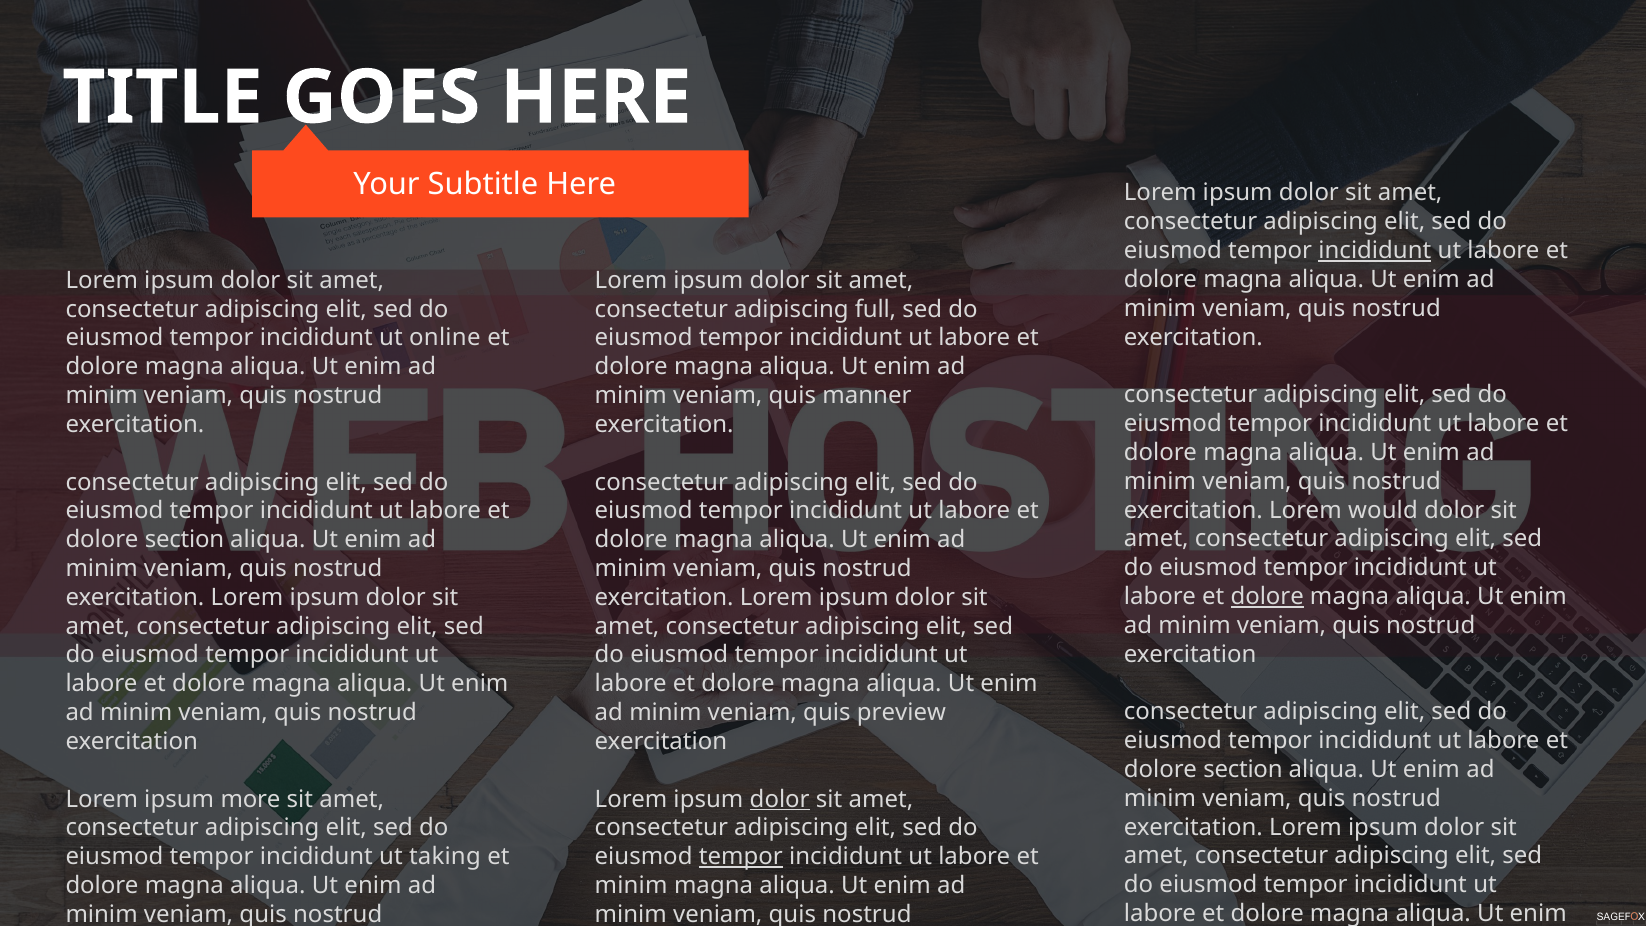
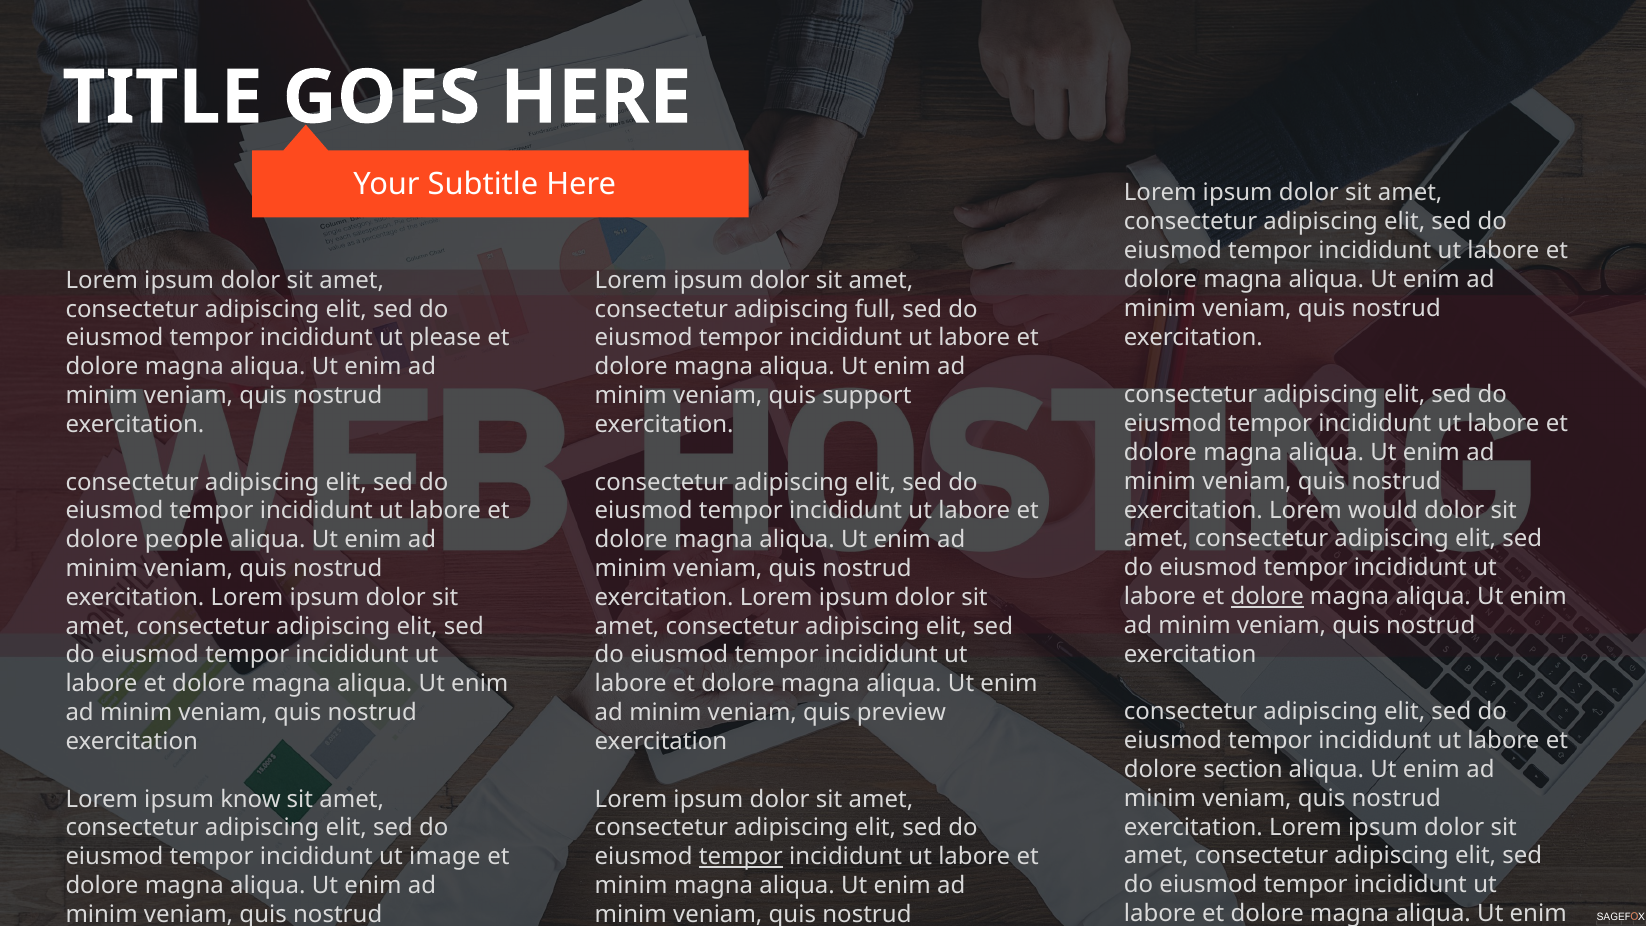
incididunt at (1375, 251) underline: present -> none
online: online -> please
manner: manner -> support
section at (184, 540): section -> people
more: more -> know
dolor at (780, 799) underline: present -> none
taking: taking -> image
